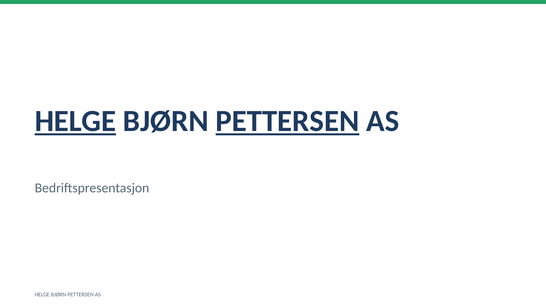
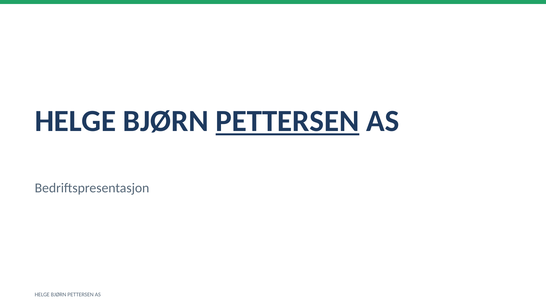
HELGE at (75, 121) underline: present -> none
